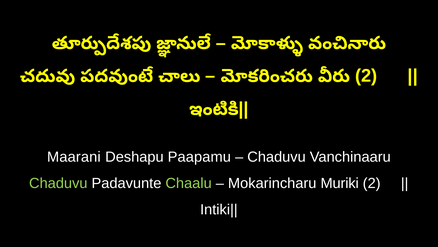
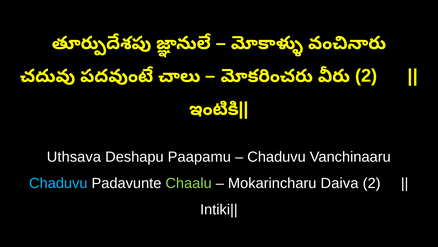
Maarani: Maarani -> Uthsava
Chaduvu at (58, 183) colour: light green -> light blue
Muriki: Muriki -> Daiva
